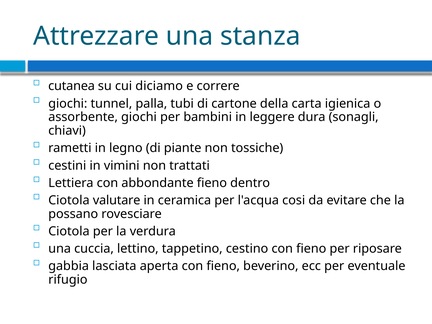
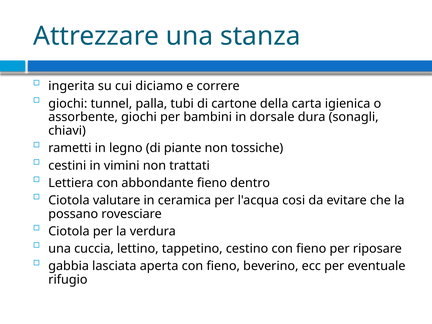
cutanea: cutanea -> ingerita
leggere: leggere -> dorsale
